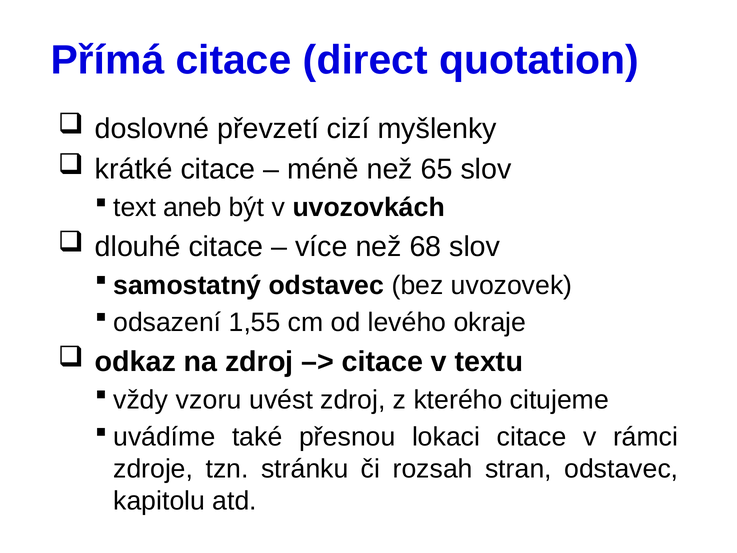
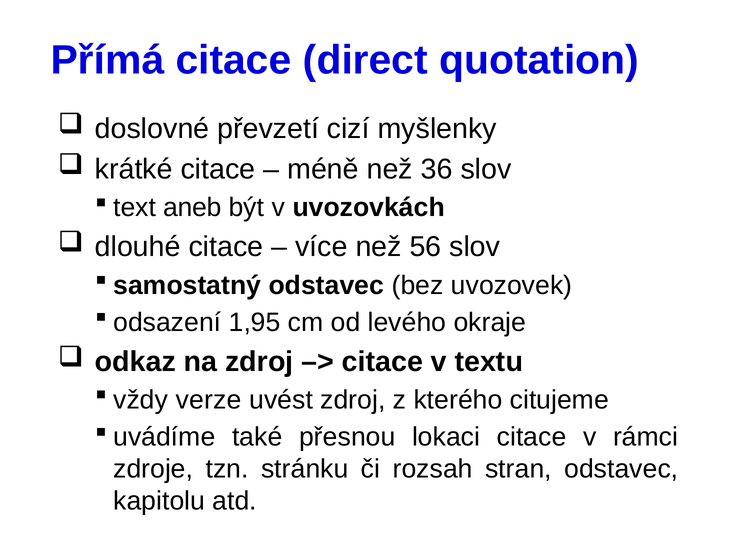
65: 65 -> 36
68: 68 -> 56
1,55: 1,55 -> 1,95
vzoru: vzoru -> verze
